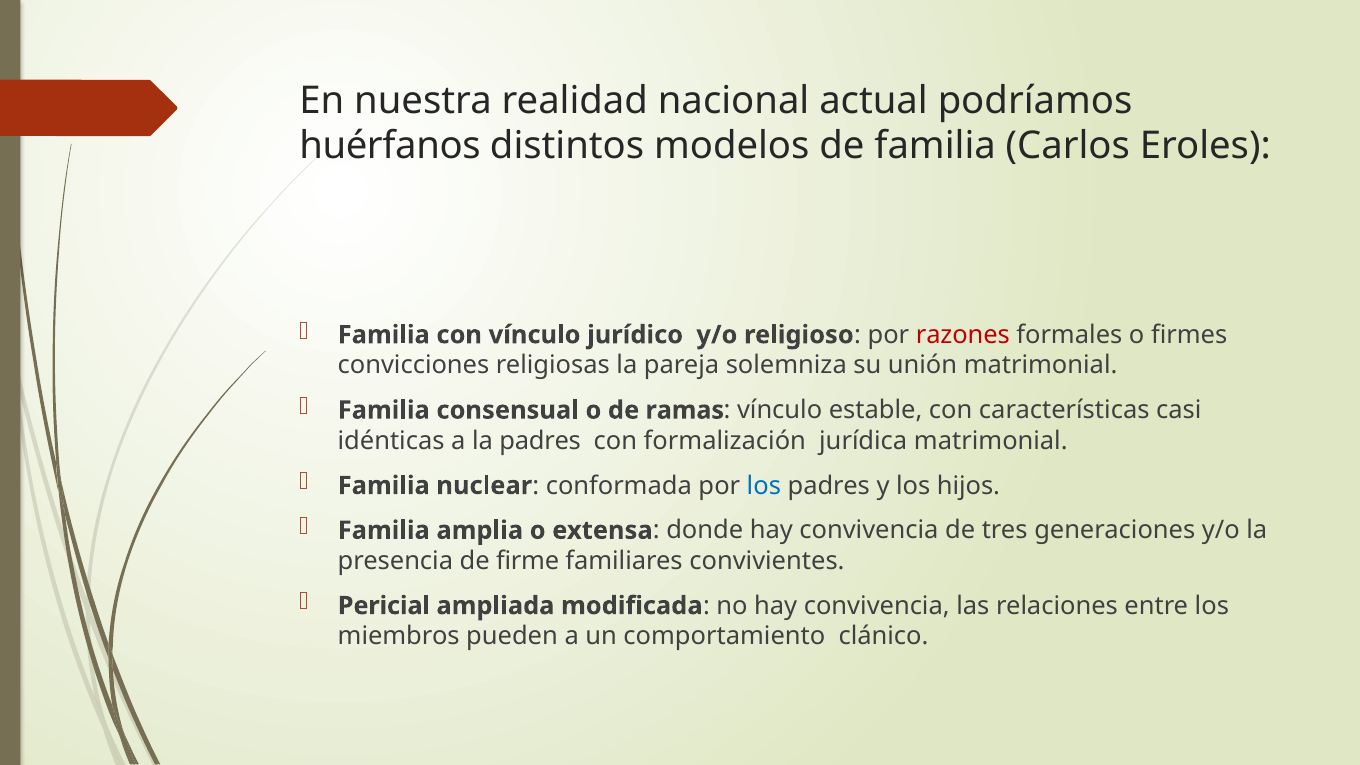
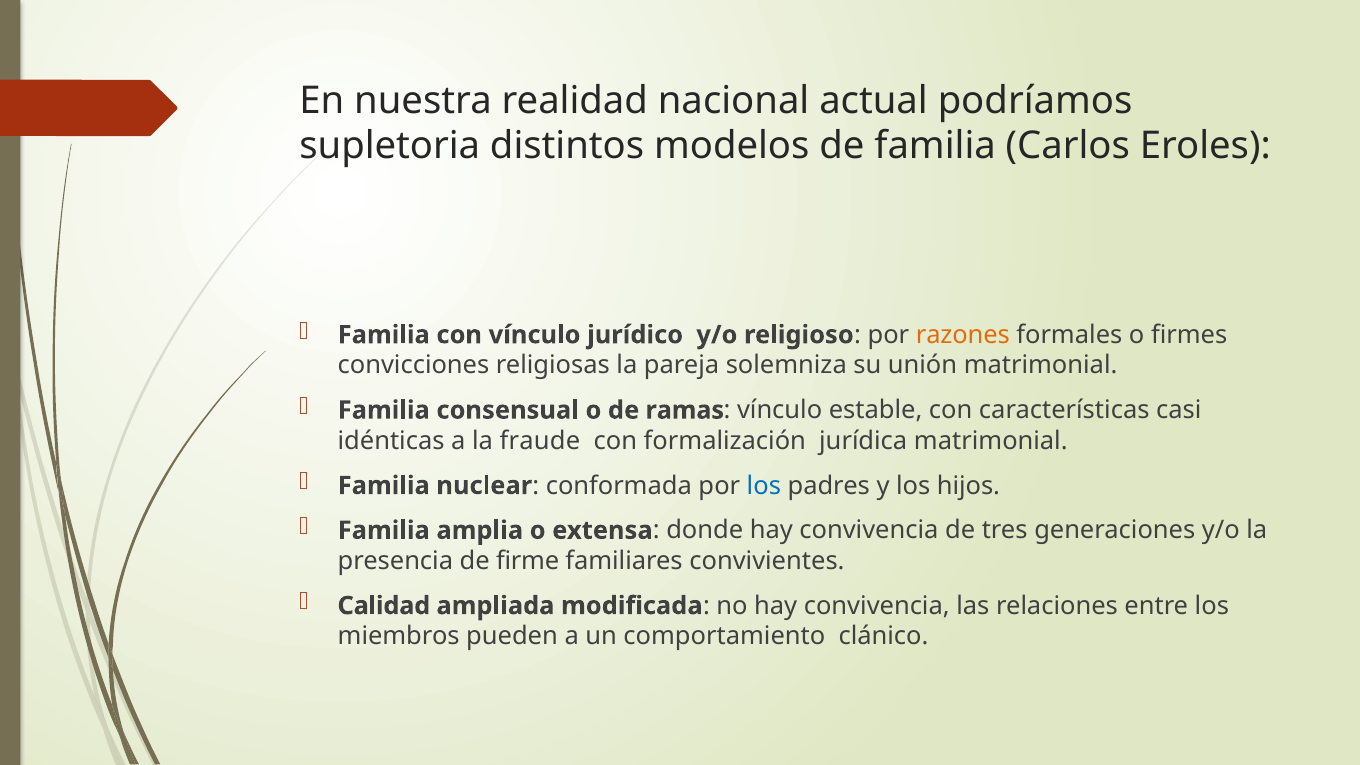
huérfanos: huérfanos -> supletoria
razones colour: red -> orange
la padres: padres -> fraude
Pericial: Pericial -> Calidad
